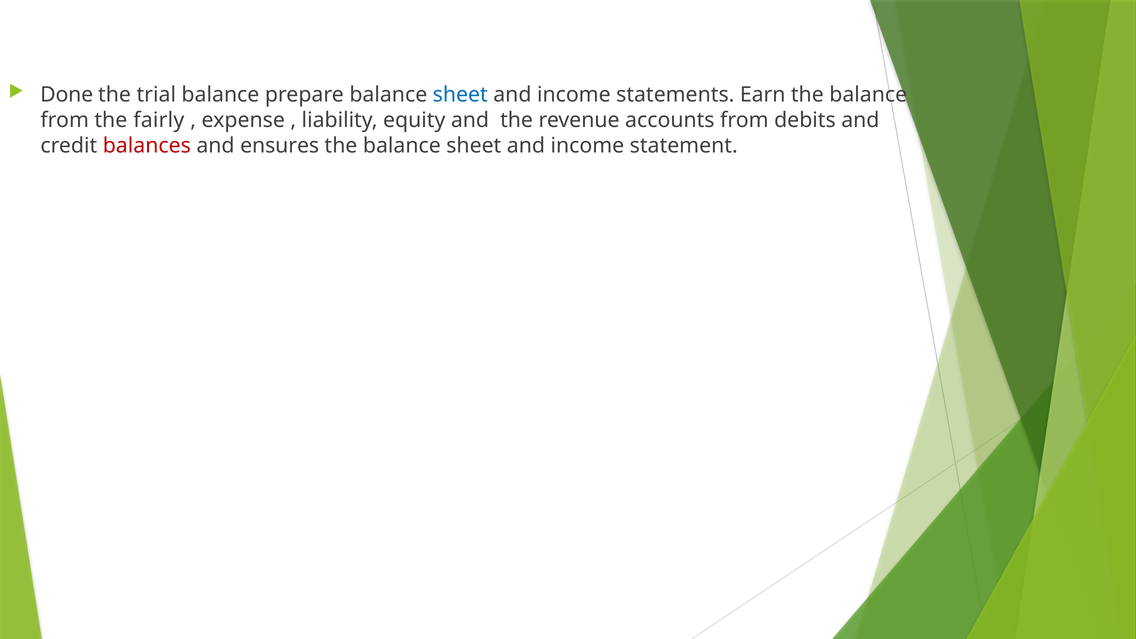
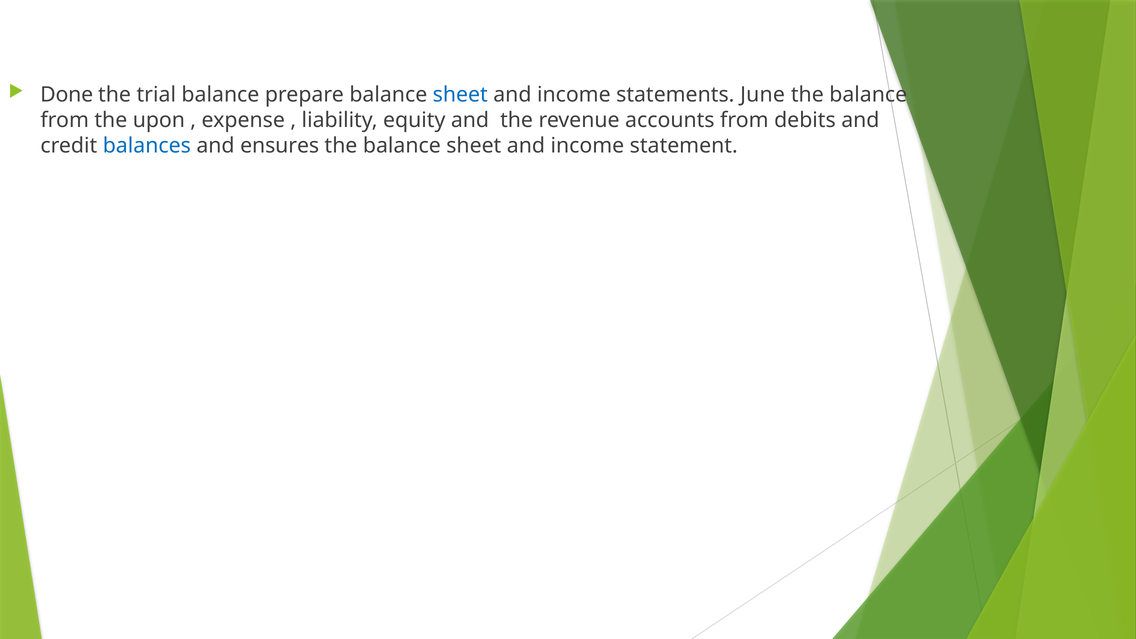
Earn: Earn -> June
fairly: fairly -> upon
balances colour: red -> blue
